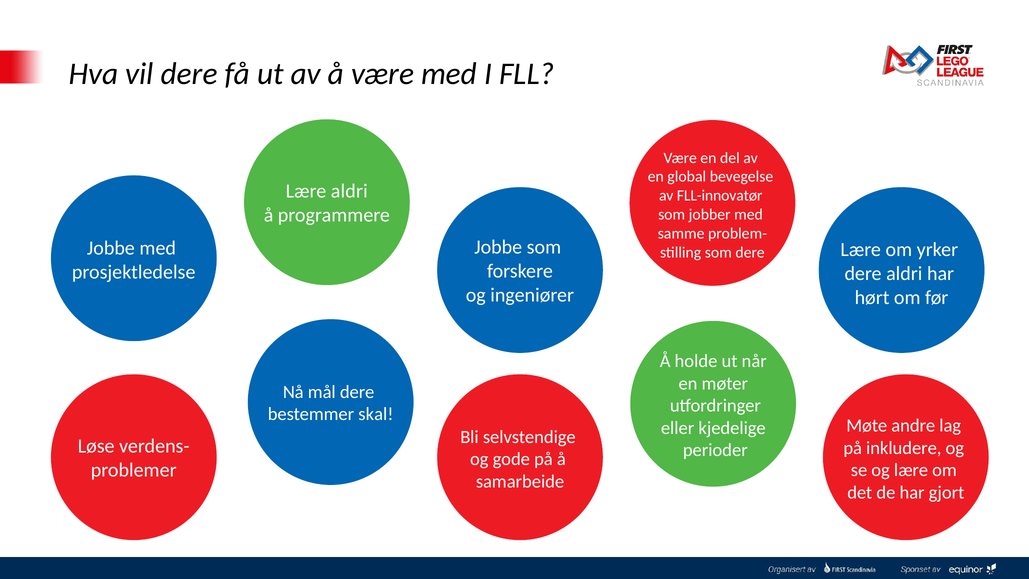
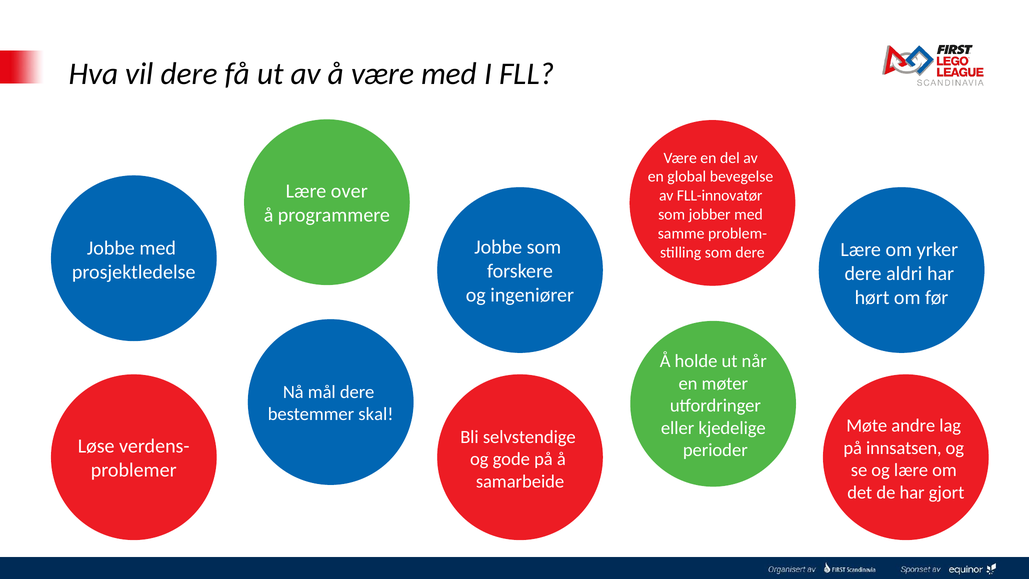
Lære aldri: aldri -> over
inkludere: inkludere -> innsatsen
